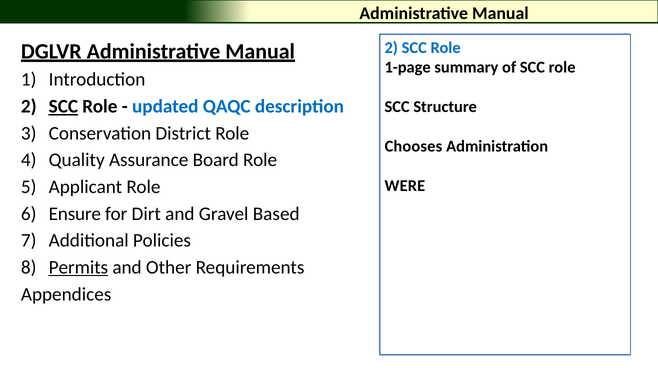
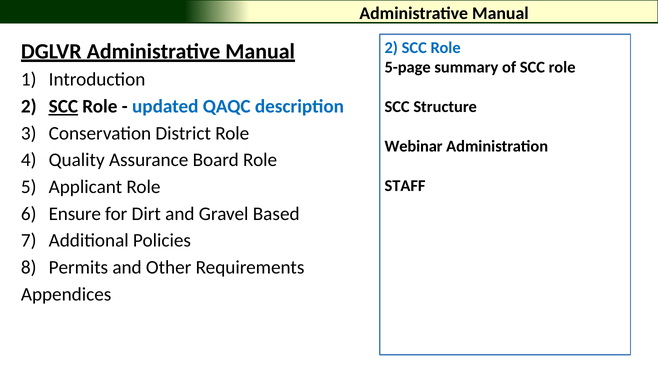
1-page: 1-page -> 5-page
Chooses: Chooses -> Webinar
WERE: WERE -> STAFF
Permits underline: present -> none
